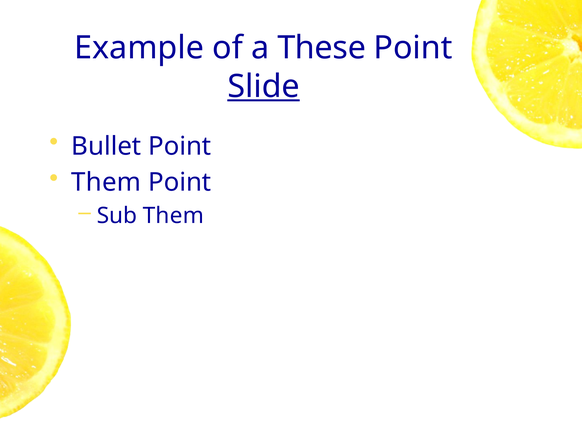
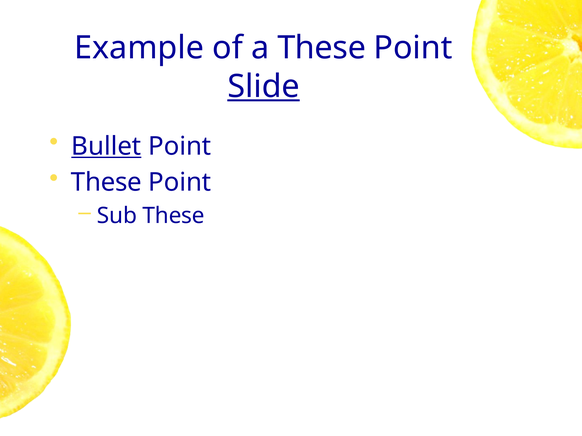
Bullet underline: none -> present
Them at (106, 183): Them -> These
Sub Them: Them -> These
